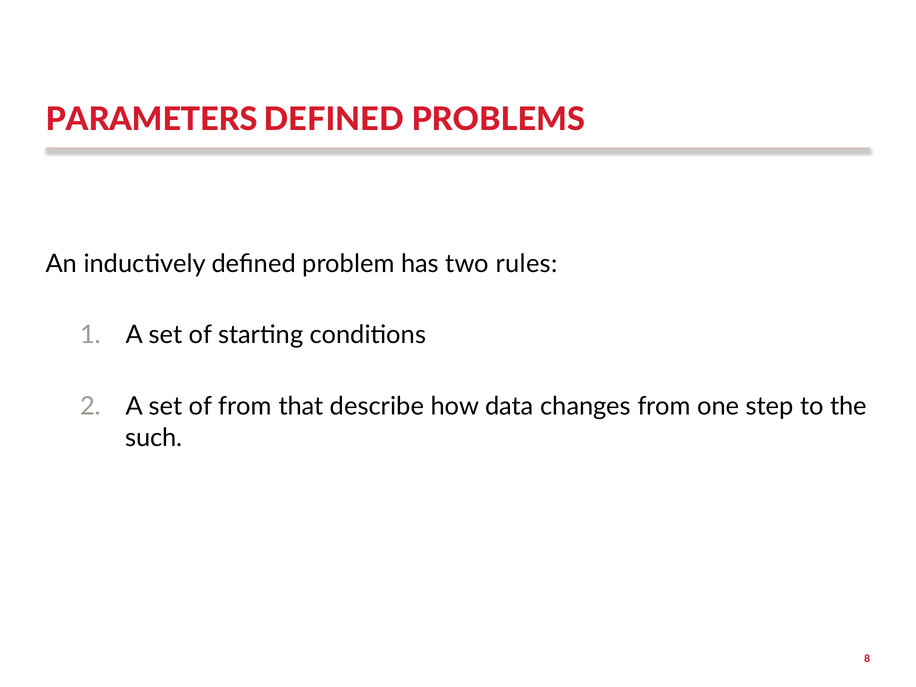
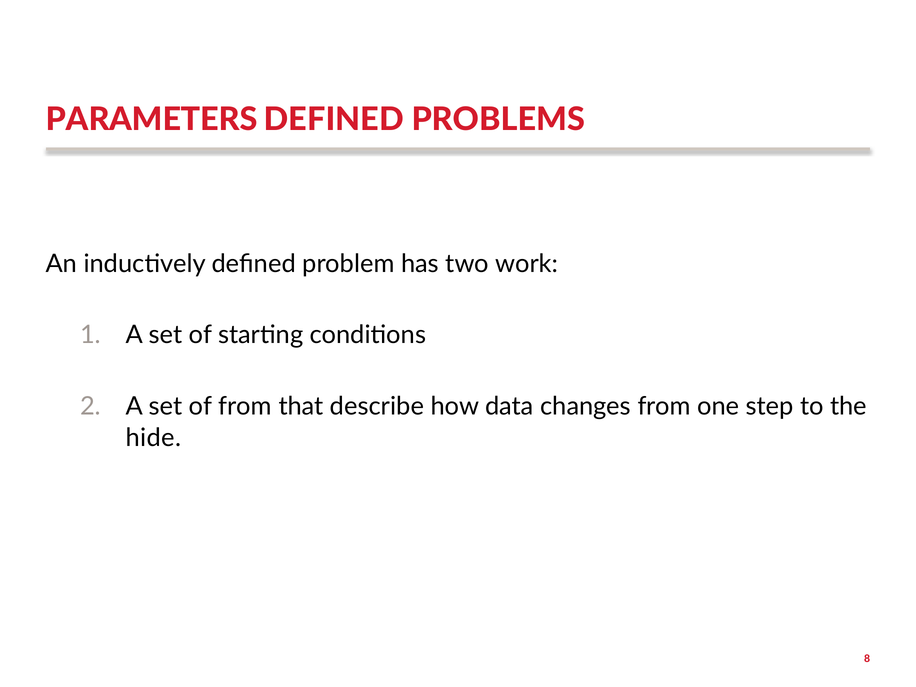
rules: rules -> work
such: such -> hide
